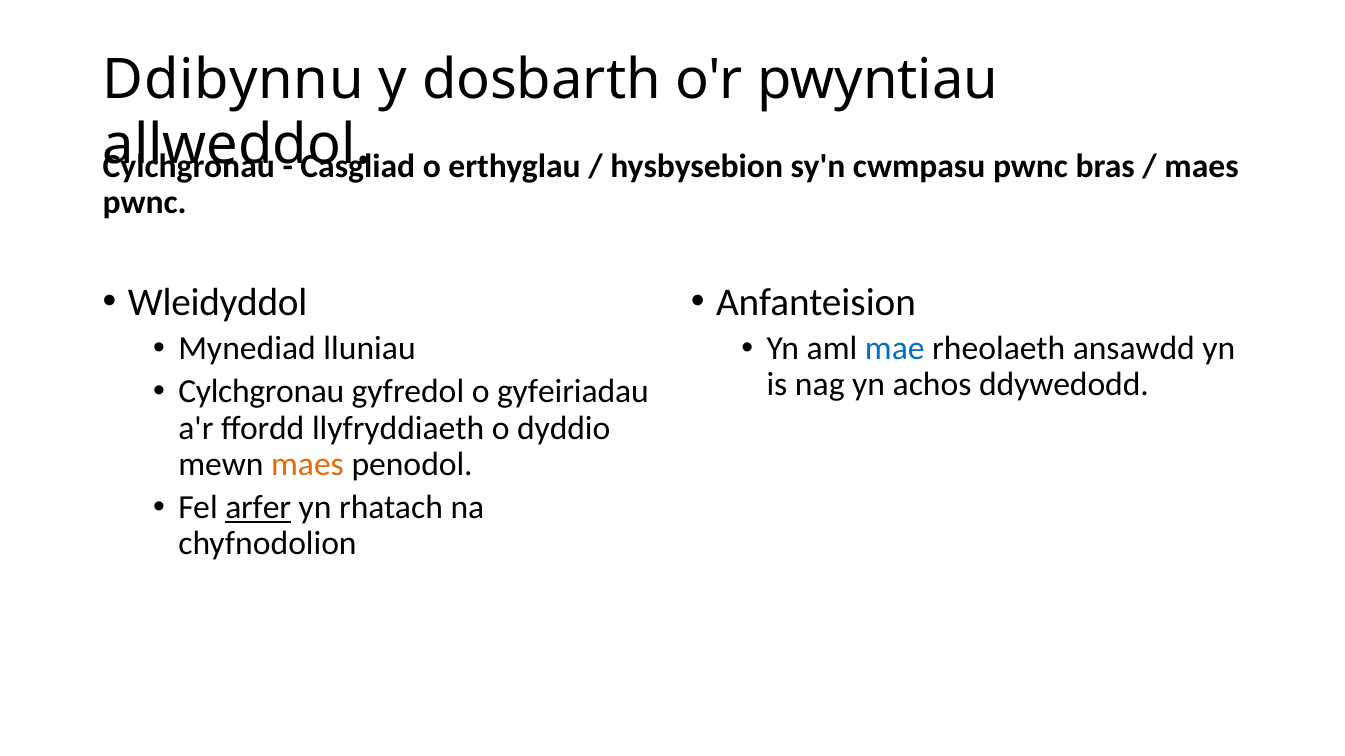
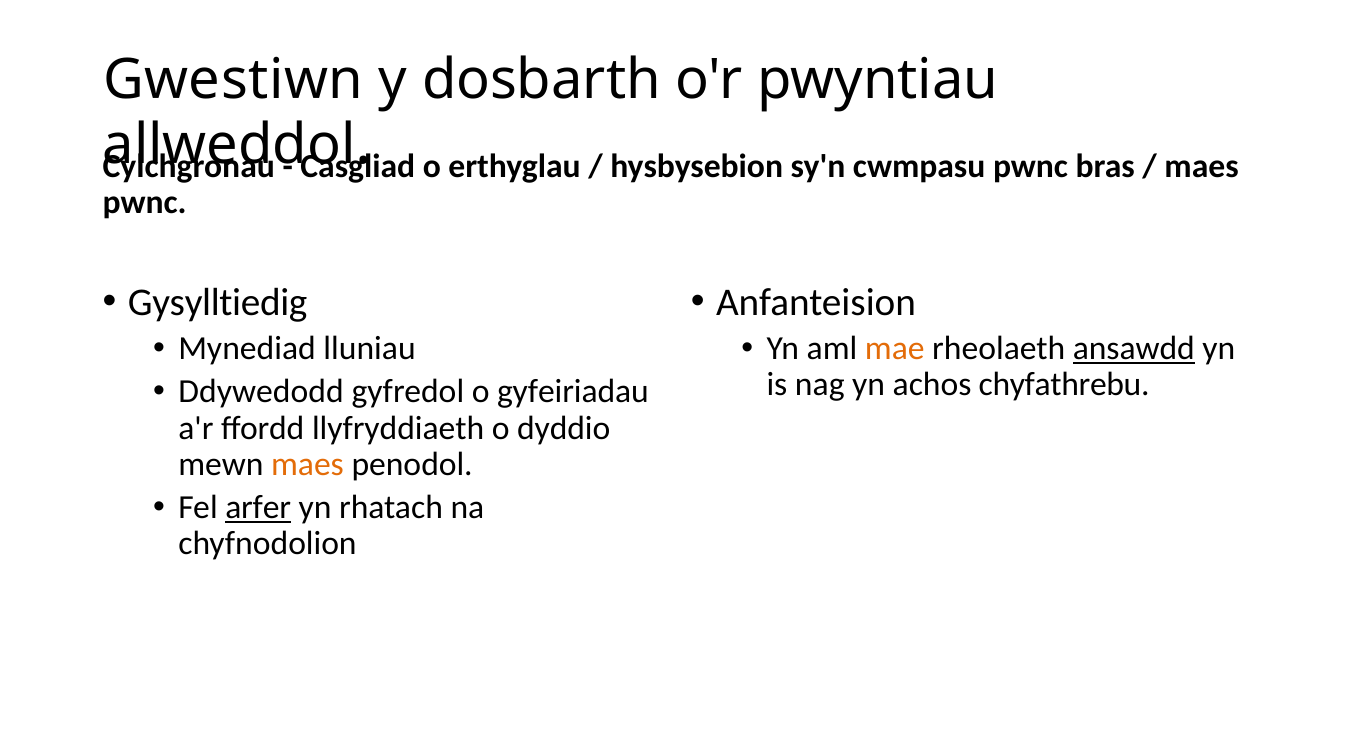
Ddibynnu: Ddibynnu -> Gwestiwn
Wleidyddol: Wleidyddol -> Gysylltiedig
mae colour: blue -> orange
ansawdd underline: none -> present
ddywedodd: ddywedodd -> chyfathrebu
Cylchgronau at (261, 392): Cylchgronau -> Ddywedodd
